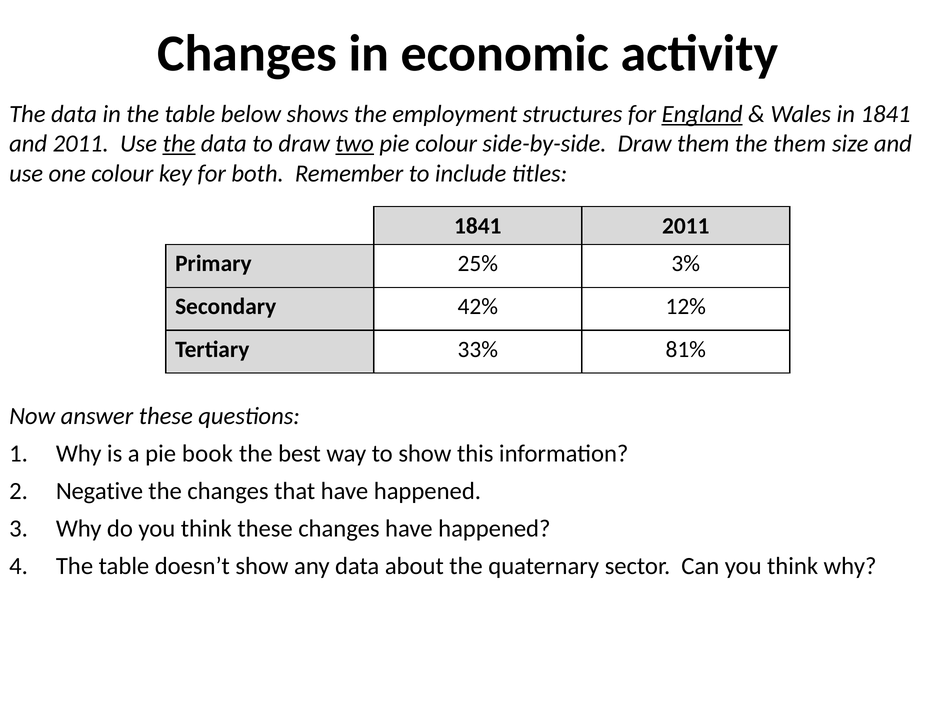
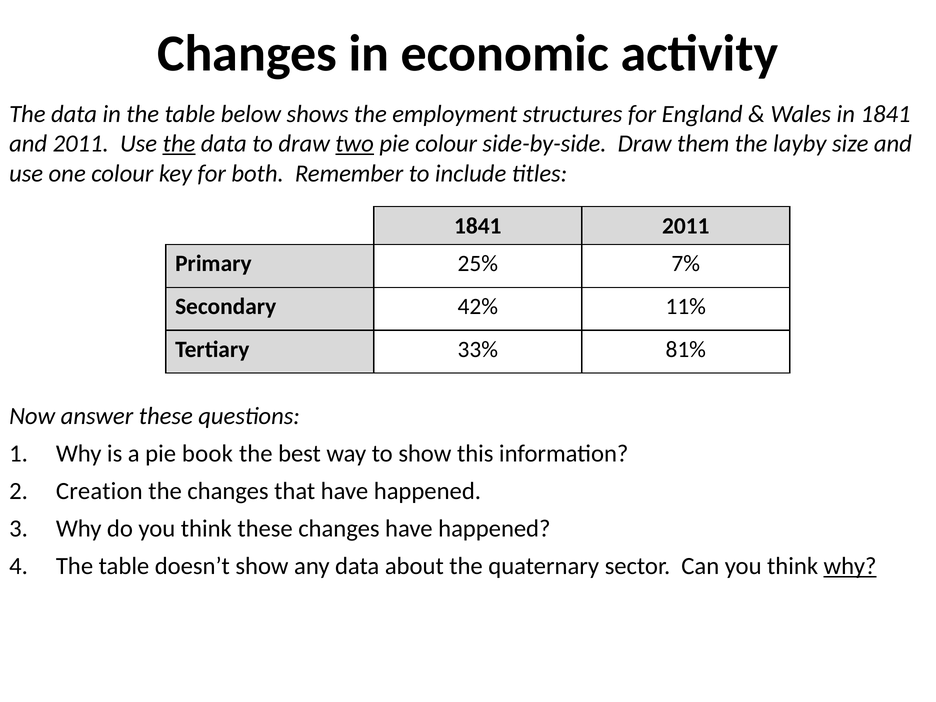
England underline: present -> none
the them: them -> layby
3%: 3% -> 7%
12%: 12% -> 11%
Negative: Negative -> Creation
why at (850, 566) underline: none -> present
